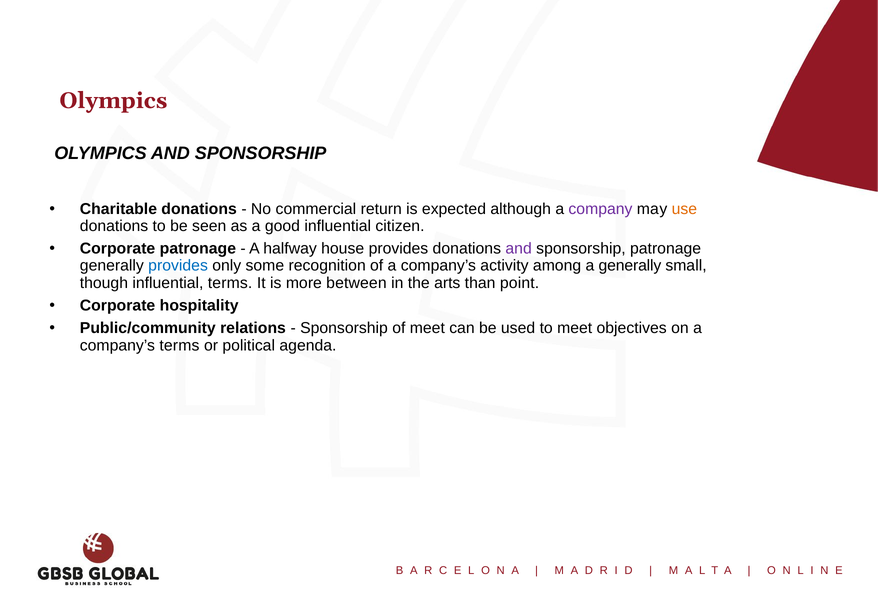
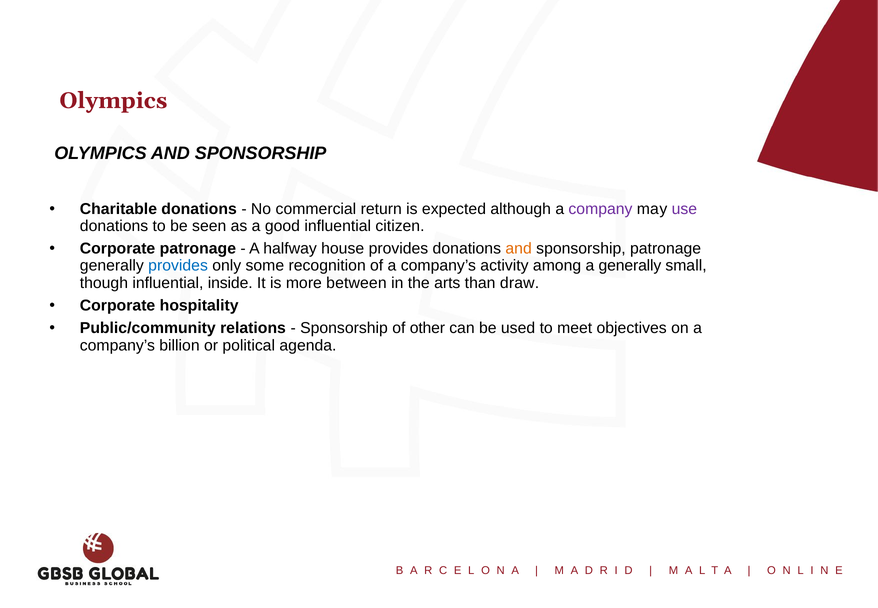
use colour: orange -> purple
and at (519, 249) colour: purple -> orange
influential terms: terms -> inside
point: point -> draw
of meet: meet -> other
company’s terms: terms -> billion
